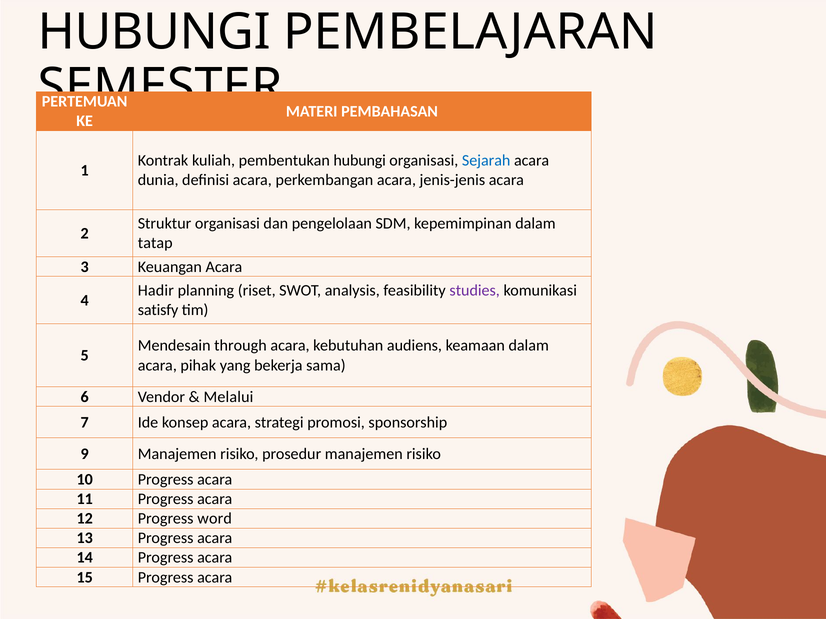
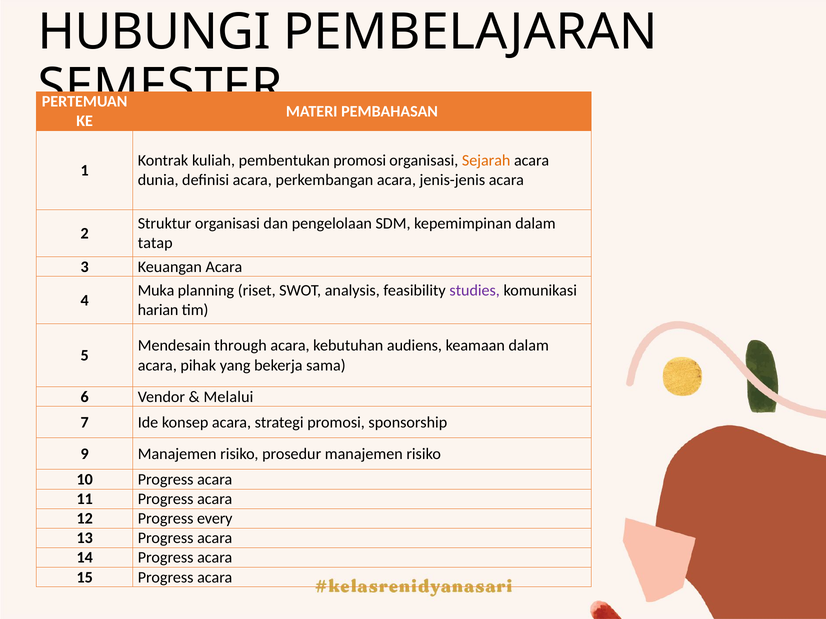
pembentukan hubungi: hubungi -> promosi
Sejarah colour: blue -> orange
Hadir: Hadir -> Muka
satisfy: satisfy -> harian
word: word -> every
